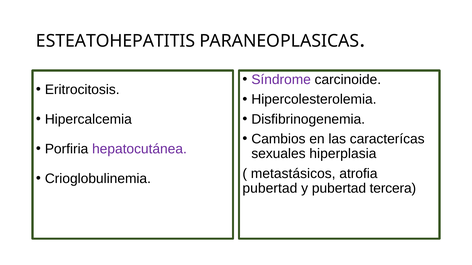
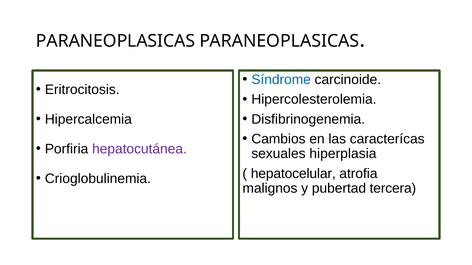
ESTEATOHEPATITIS at (116, 41): ESTEATOHEPATITIS -> PARANEOPLASICAS
Síndrome colour: purple -> blue
metastásicos: metastásicos -> hepatocelular
pubertad at (270, 189): pubertad -> malignos
